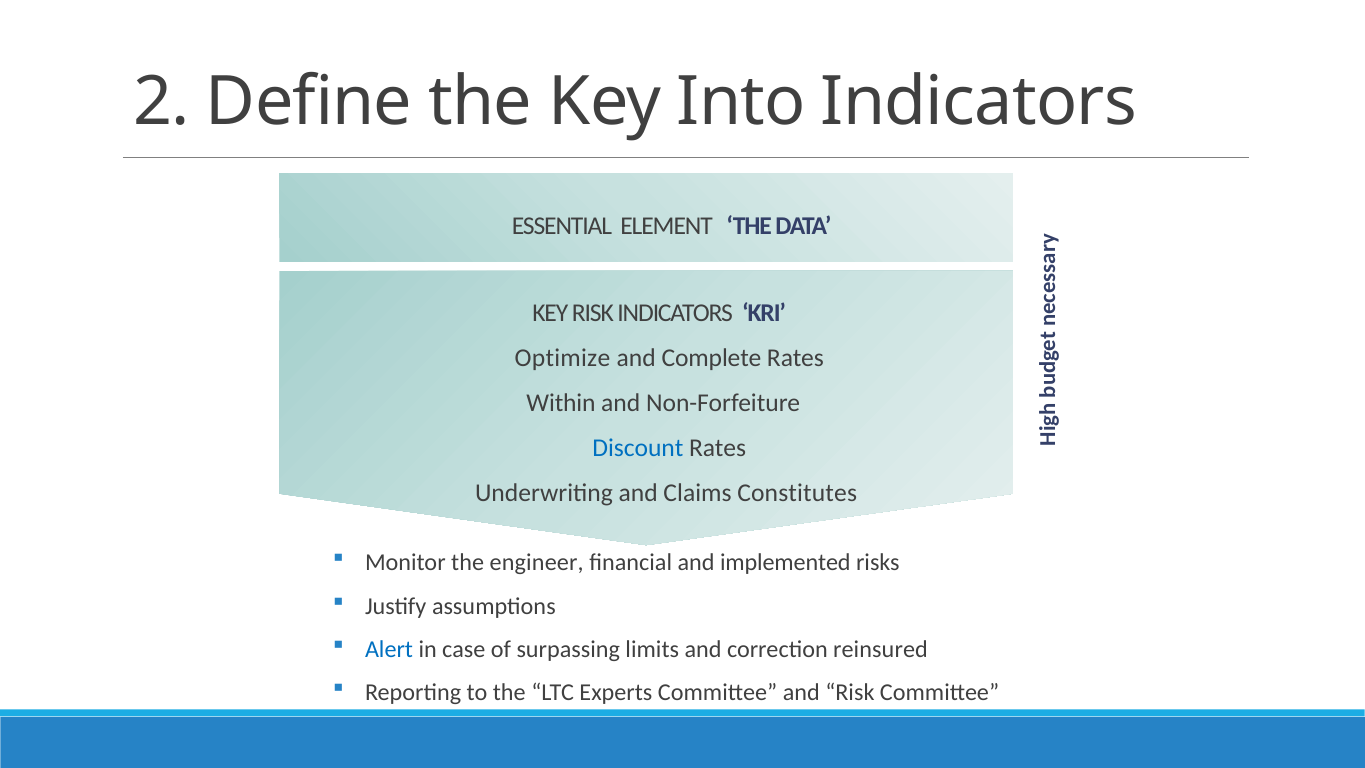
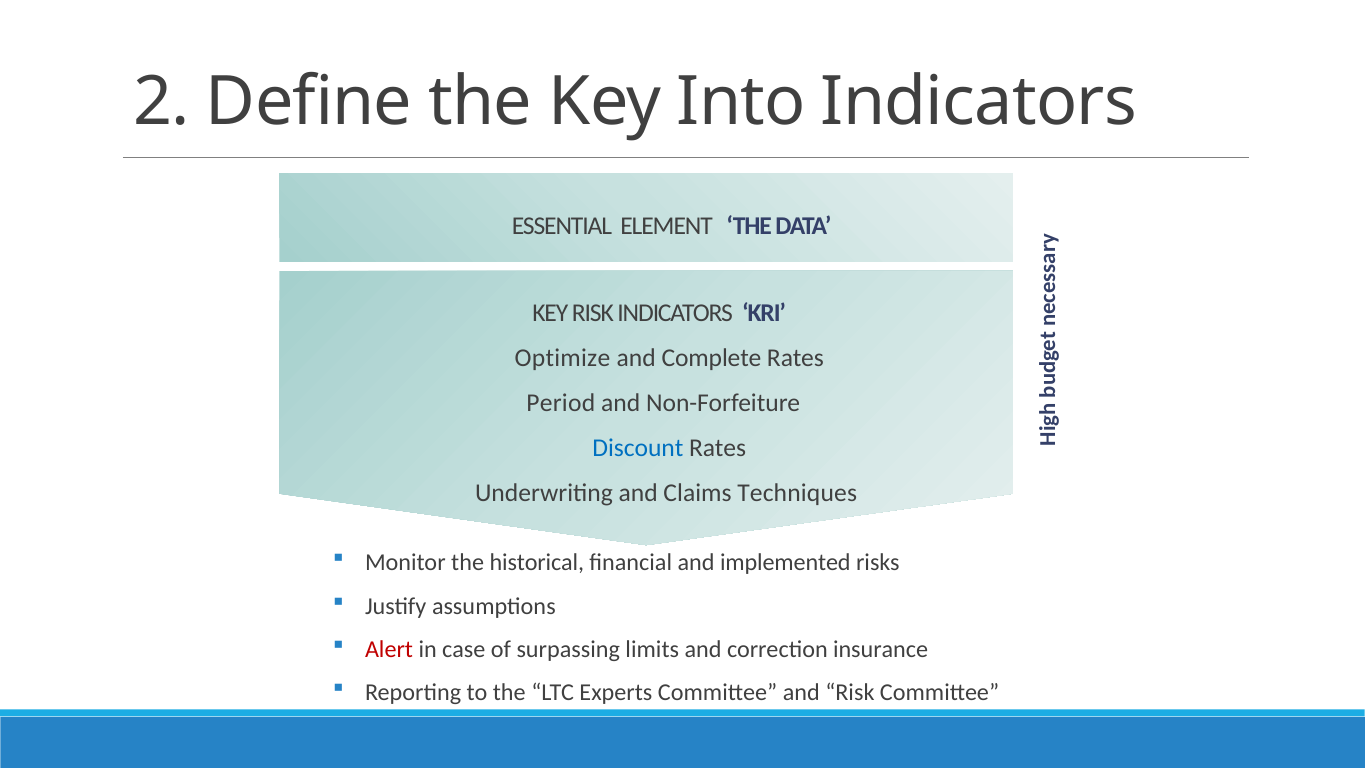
Within: Within -> Period
Constitutes: Constitutes -> Techniques
engineer: engineer -> historical
Alert colour: blue -> red
reinsured: reinsured -> insurance
